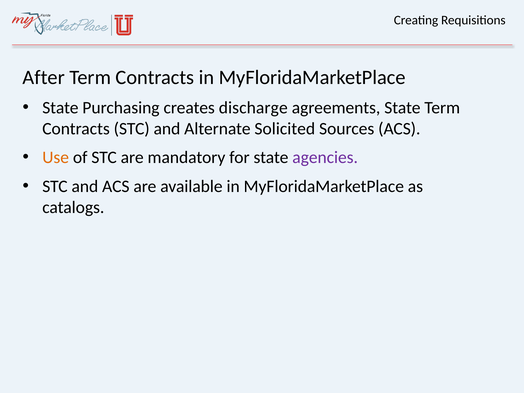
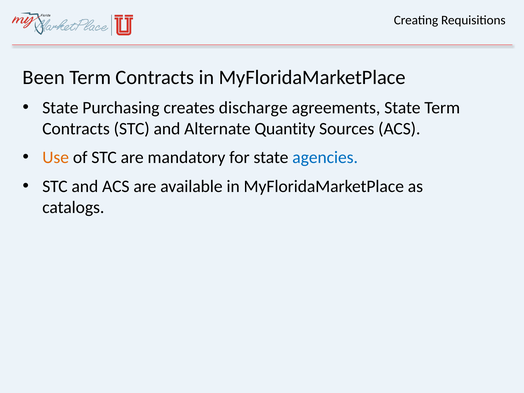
After: After -> Been
Solicited: Solicited -> Quantity
agencies colour: purple -> blue
